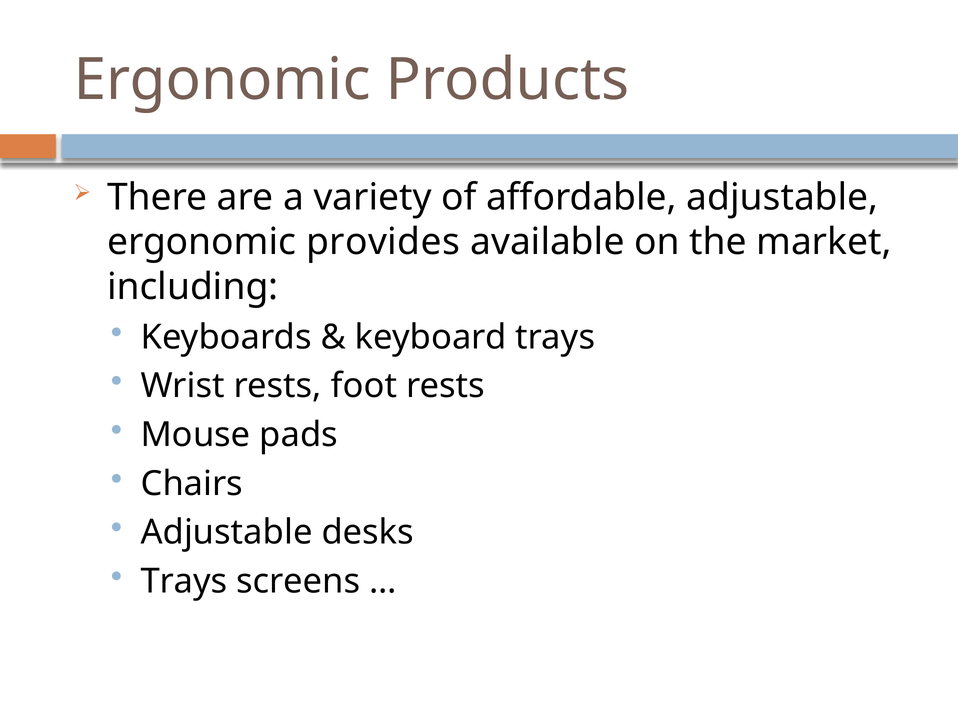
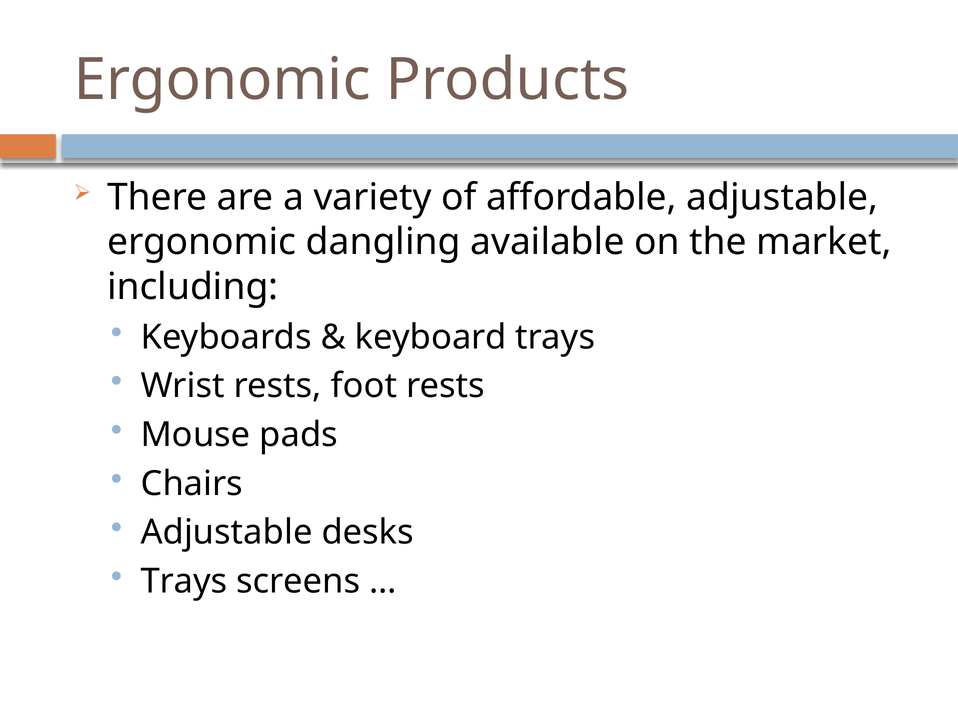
provides: provides -> dangling
